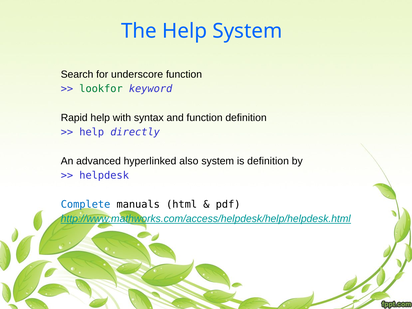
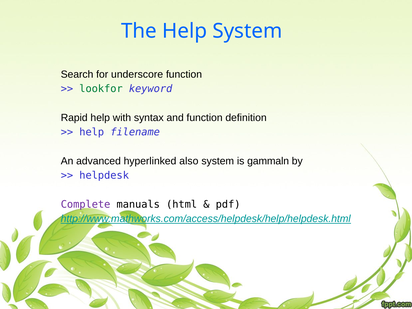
directly: directly -> filename
is definition: definition -> gammaln
Complete colour: blue -> purple
